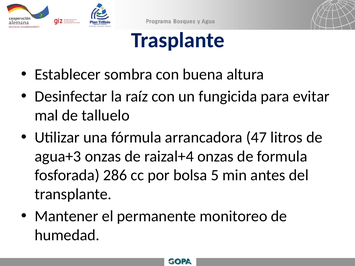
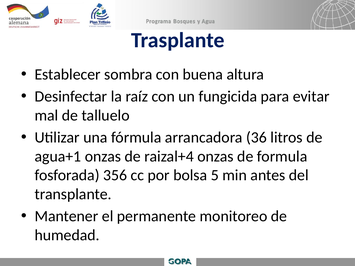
47: 47 -> 36
agua+3: agua+3 -> agua+1
286: 286 -> 356
